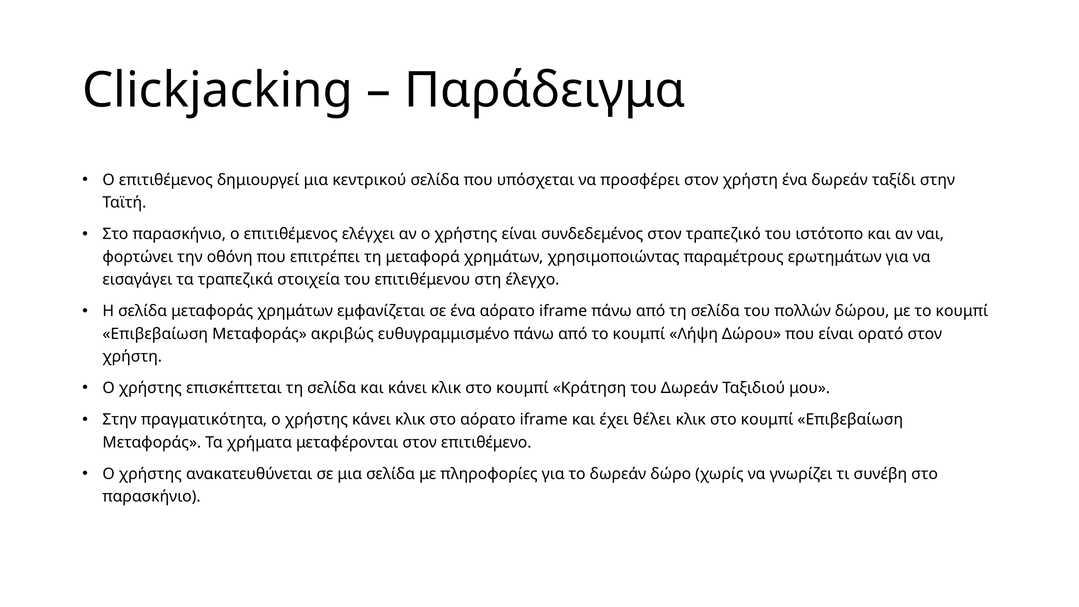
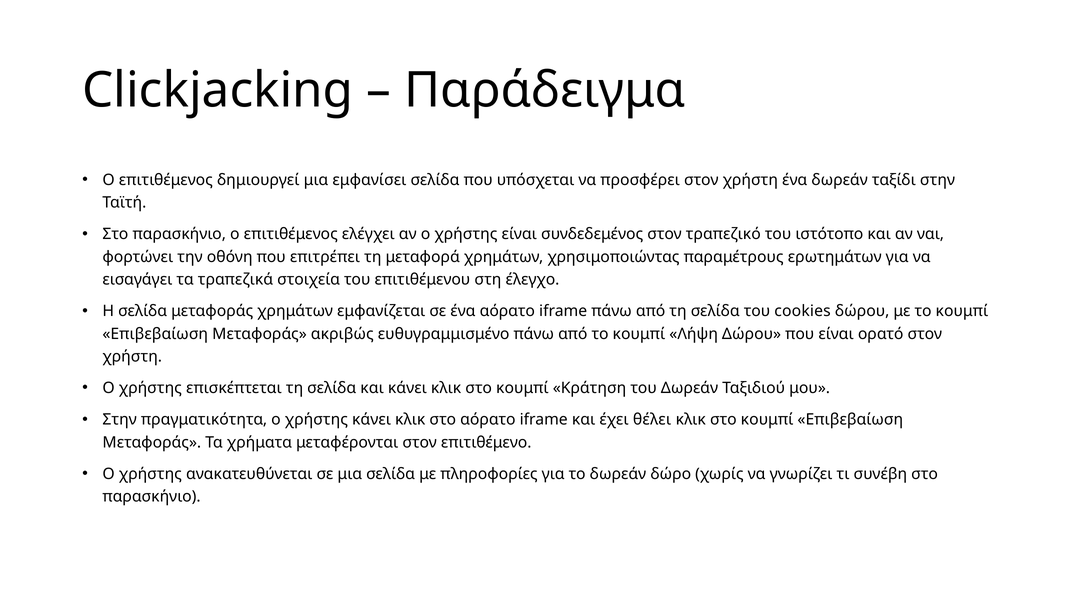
κεντρικού: κεντρικού -> εμφανίσει
πολλών: πολλών -> cookies
